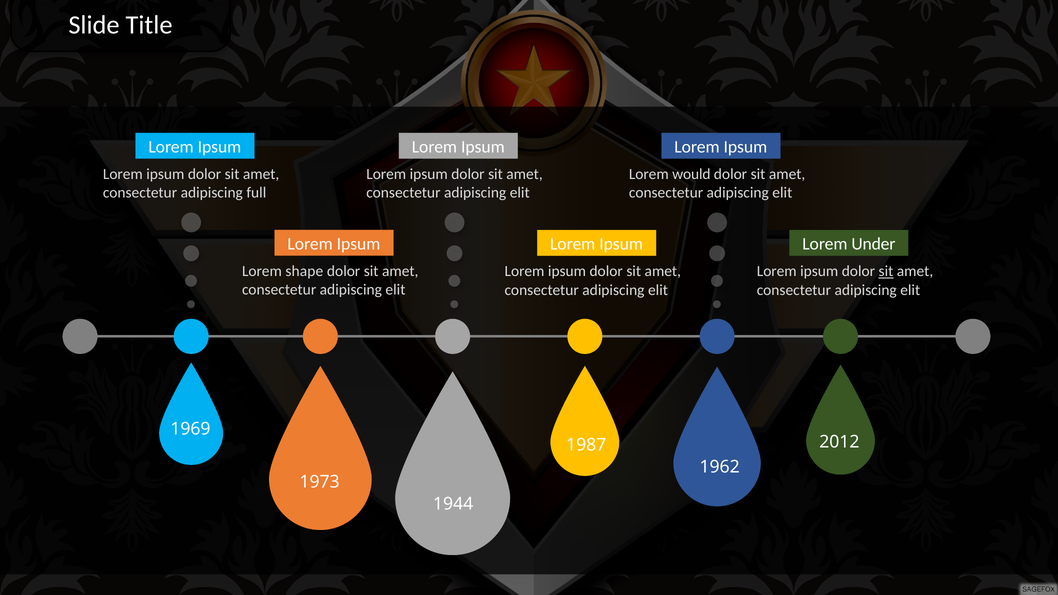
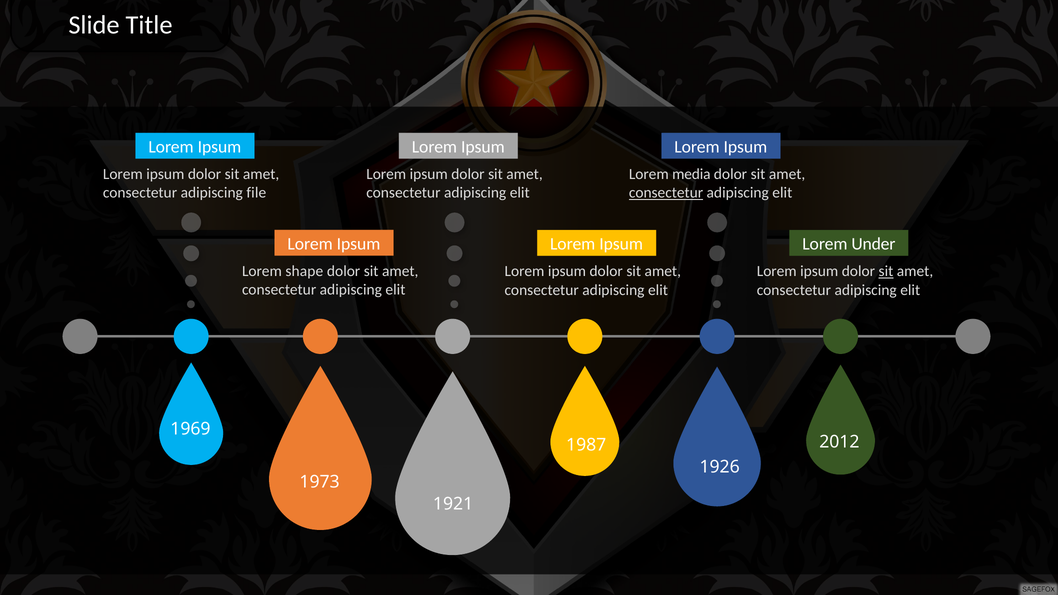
would: would -> media
full: full -> file
consectetur at (666, 193) underline: none -> present
1962: 1962 -> 1926
1944: 1944 -> 1921
